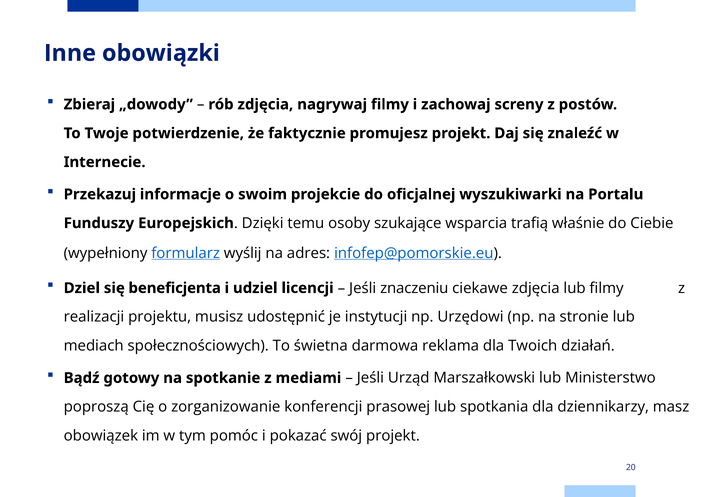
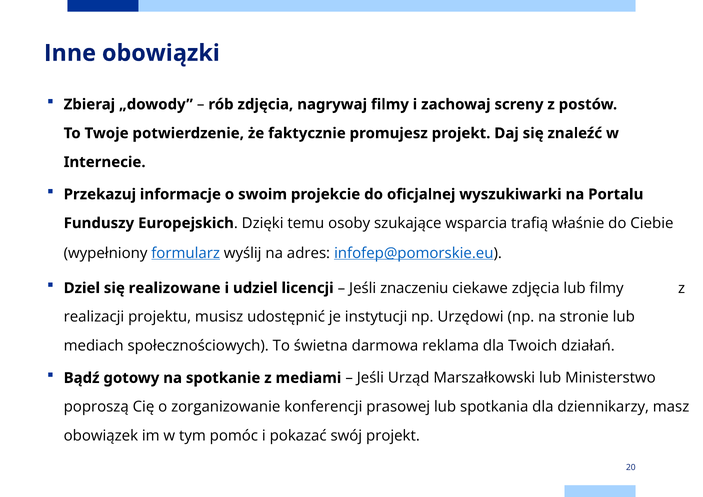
beneficjenta: beneficjenta -> realizowane
